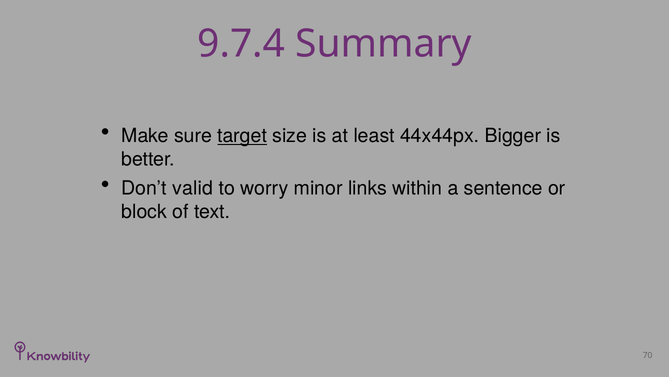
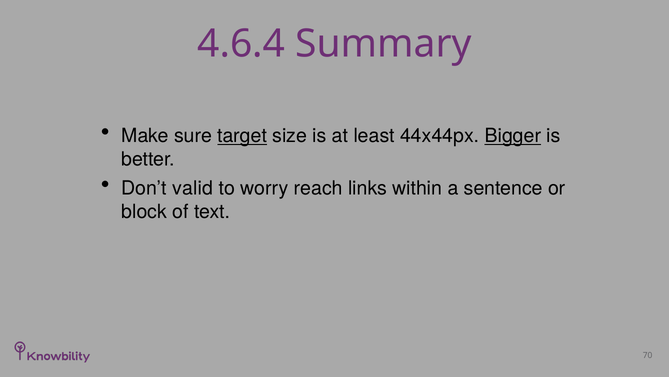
9.7.4: 9.7.4 -> 4.6.4
Bigger underline: none -> present
minor: minor -> reach
